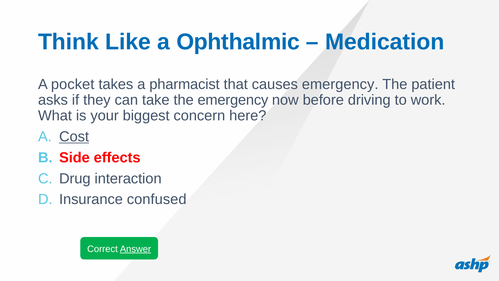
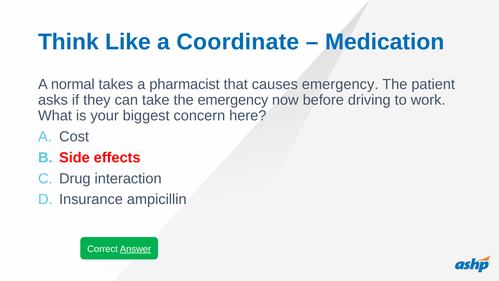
Ophthalmic: Ophthalmic -> Coordinate
pocket: pocket -> normal
Cost underline: present -> none
confused: confused -> ampicillin
